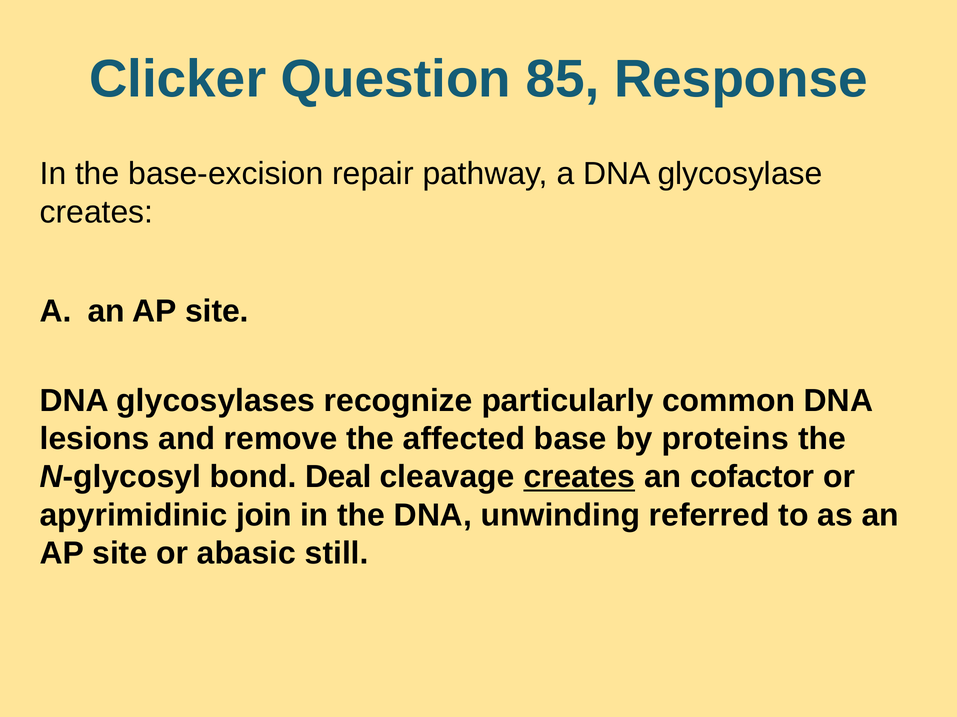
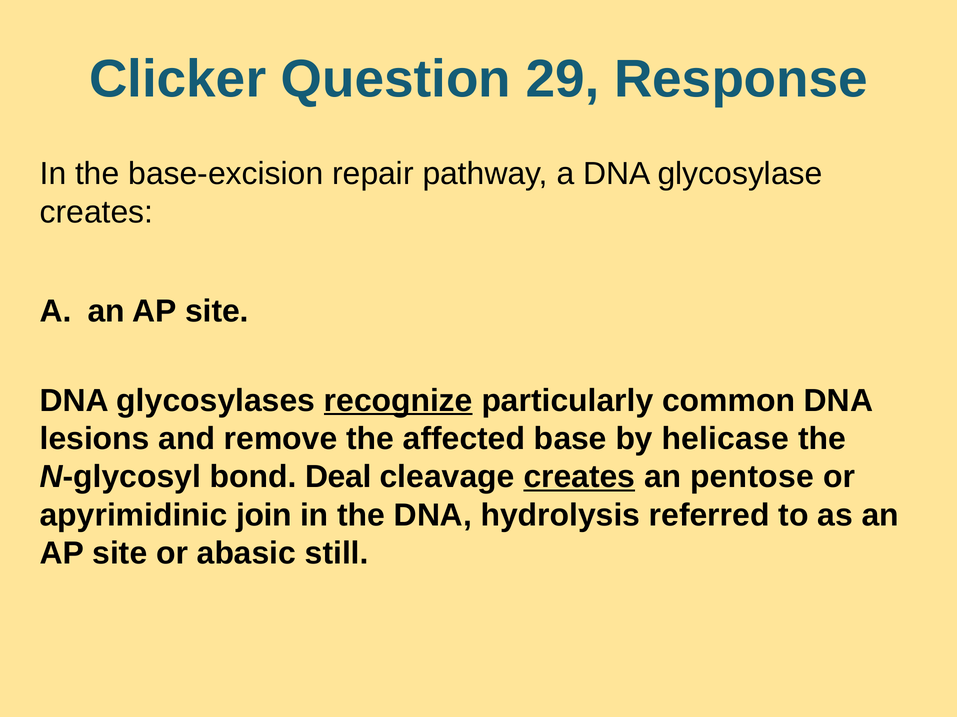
85: 85 -> 29
recognize underline: none -> present
proteins: proteins -> helicase
cofactor: cofactor -> pentose
unwinding: unwinding -> hydrolysis
